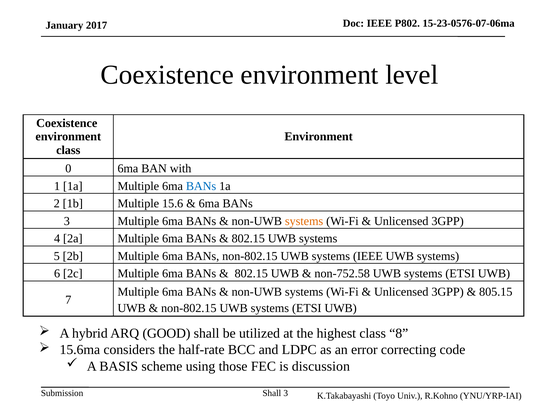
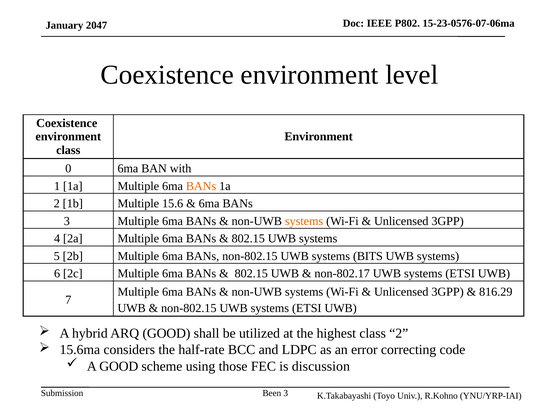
2017: 2017 -> 2047
BANs at (201, 186) colour: blue -> orange
systems IEEE: IEEE -> BITS
non-752.58: non-752.58 -> non-802.17
805.15: 805.15 -> 816.29
class 8: 8 -> 2
A BASIS: BASIS -> GOOD
Shall at (272, 393): Shall -> Been
